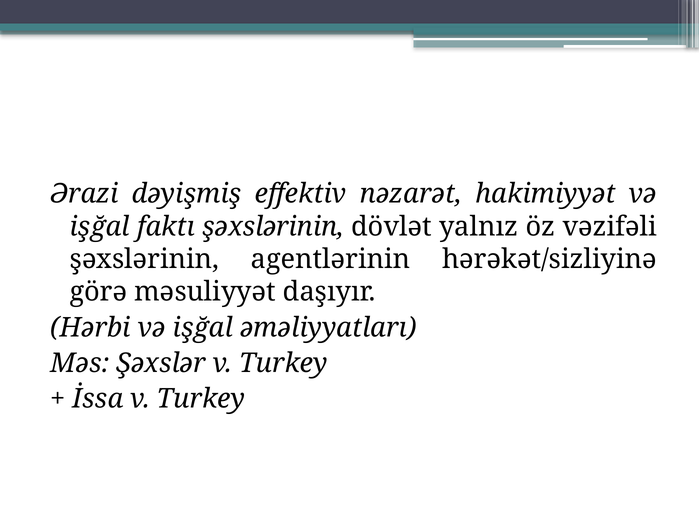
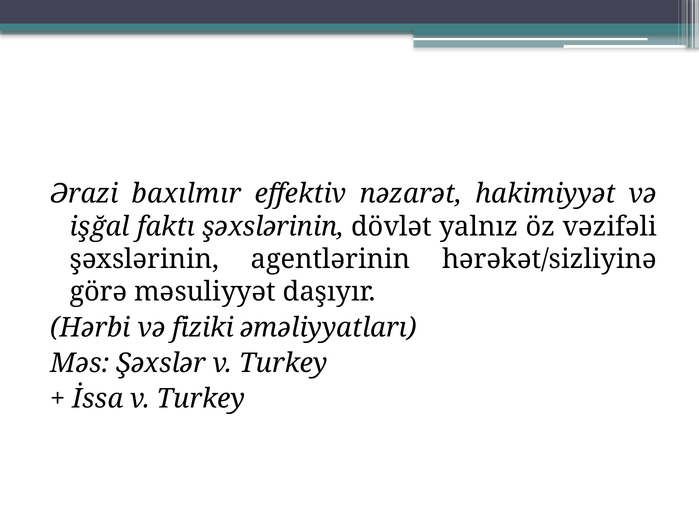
dəyişmiş: dəyişmiş -> baxılmır
Hərbi və işğal: işğal -> fiziki
